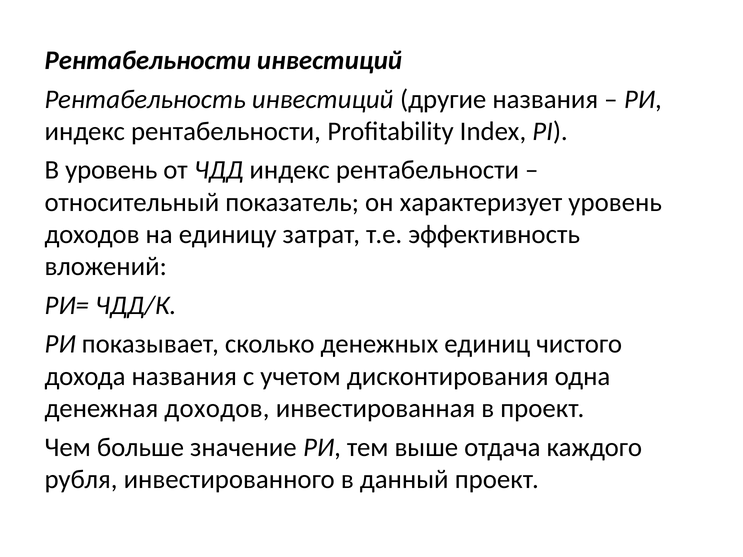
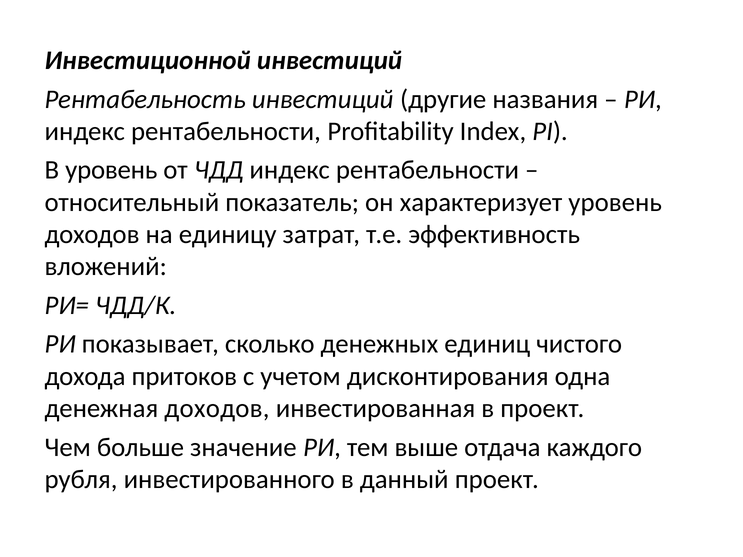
Рентабельности at (148, 60): Рентабельности -> Инвестиционной
дохода названия: названия -> притоков
